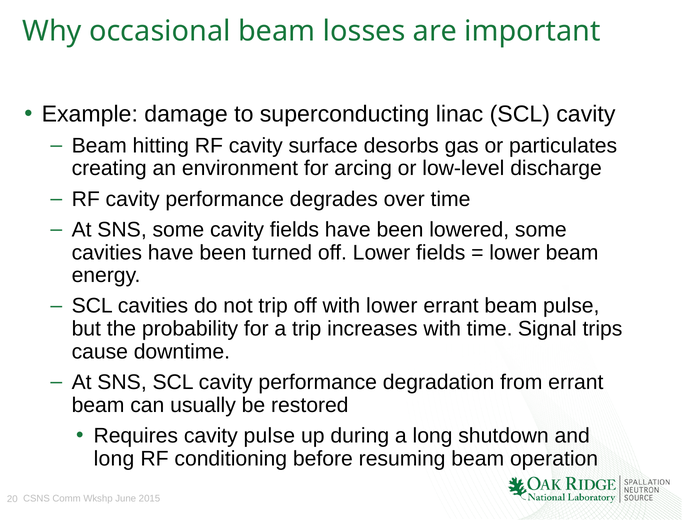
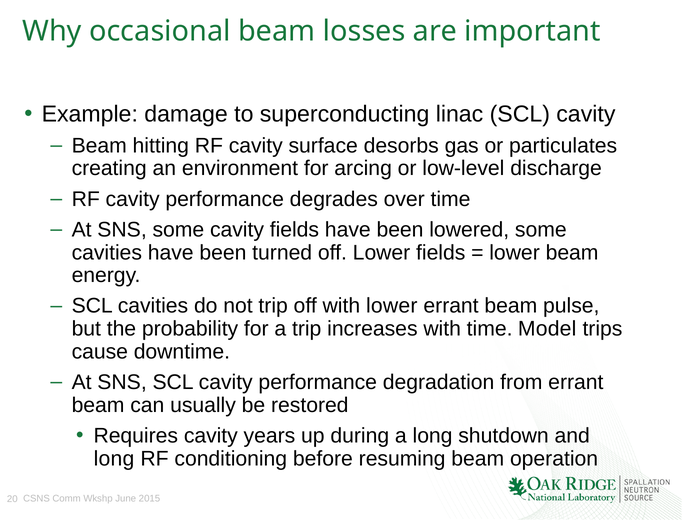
Signal: Signal -> Model
cavity pulse: pulse -> years
